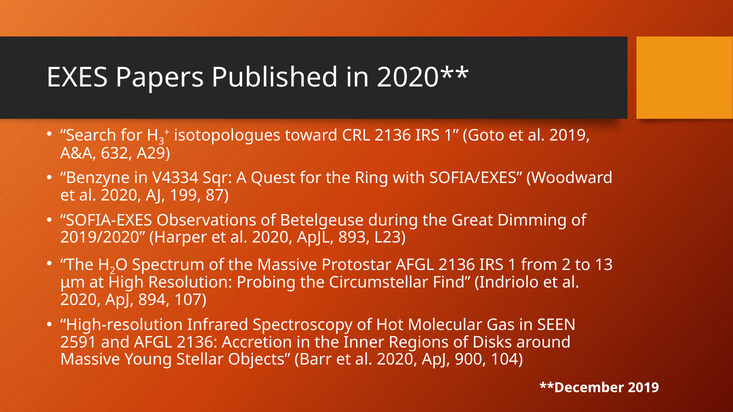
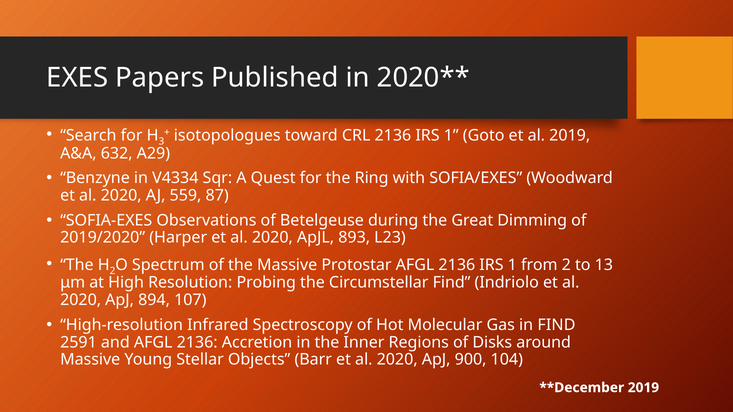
199: 199 -> 559
in SEEN: SEEN -> FIND
